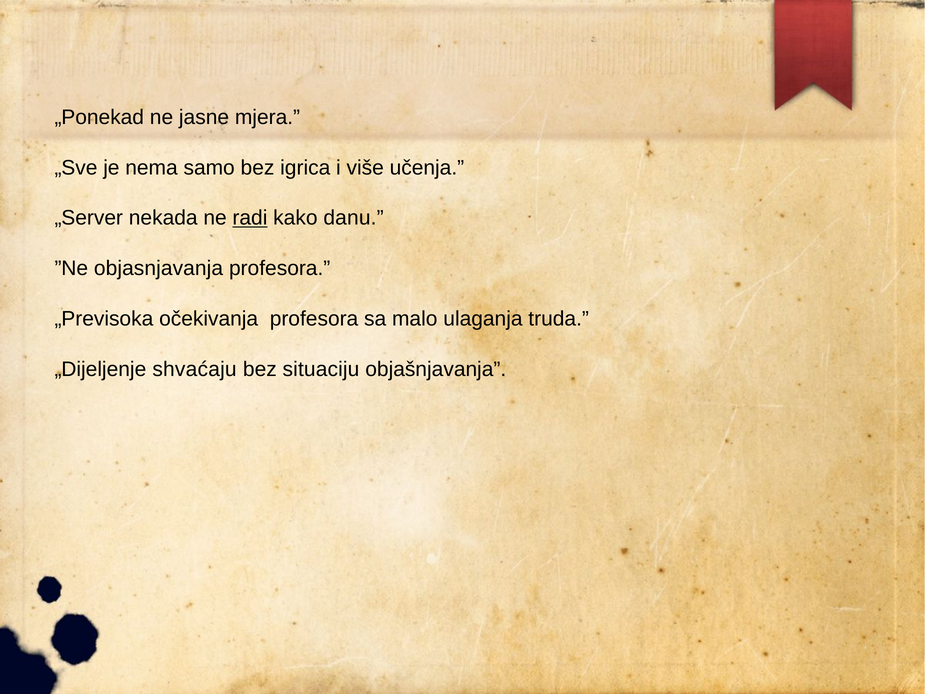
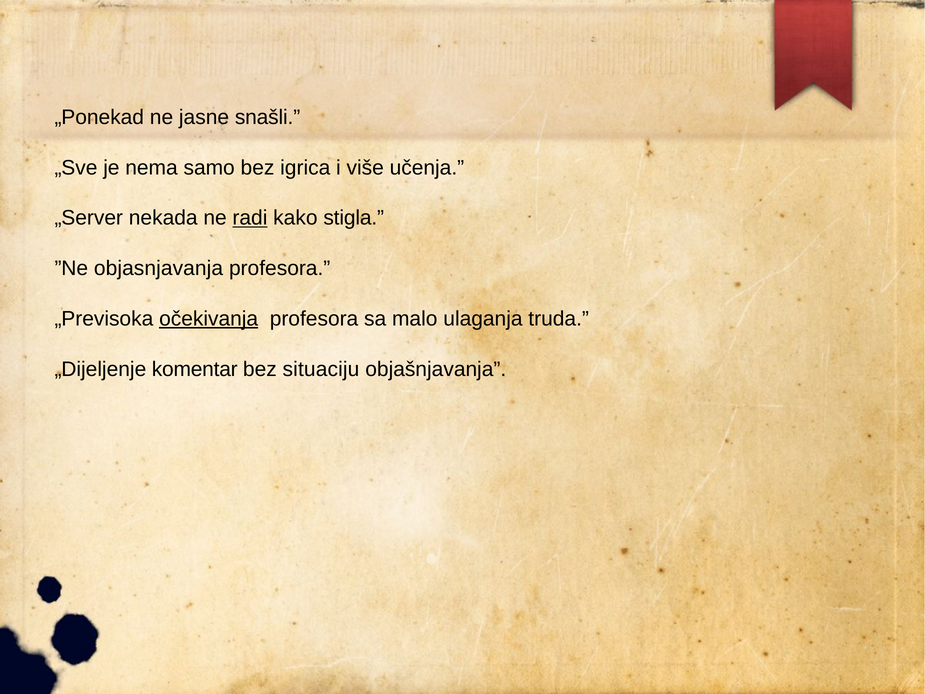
mjera: mjera -> snašli
danu: danu -> stigla
očekivanja underline: none -> present
shvaćaju: shvaćaju -> komentar
